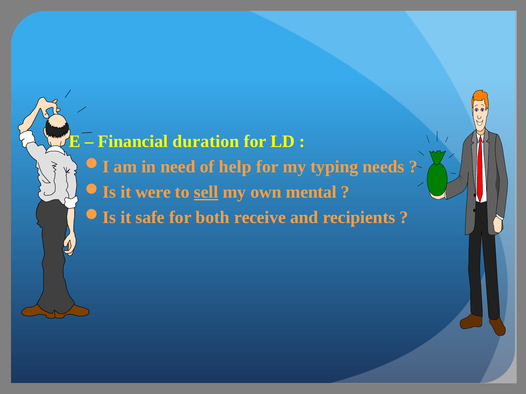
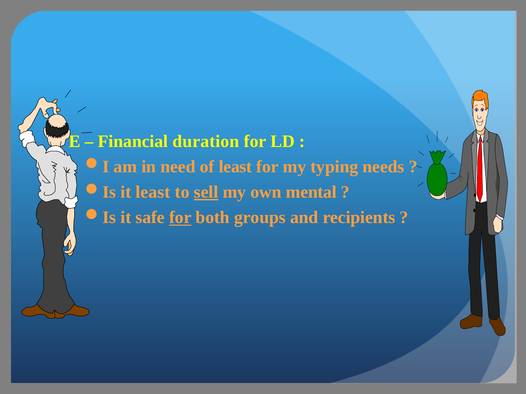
of help: help -> least
it were: were -> least
for at (180, 218) underline: none -> present
receive: receive -> groups
